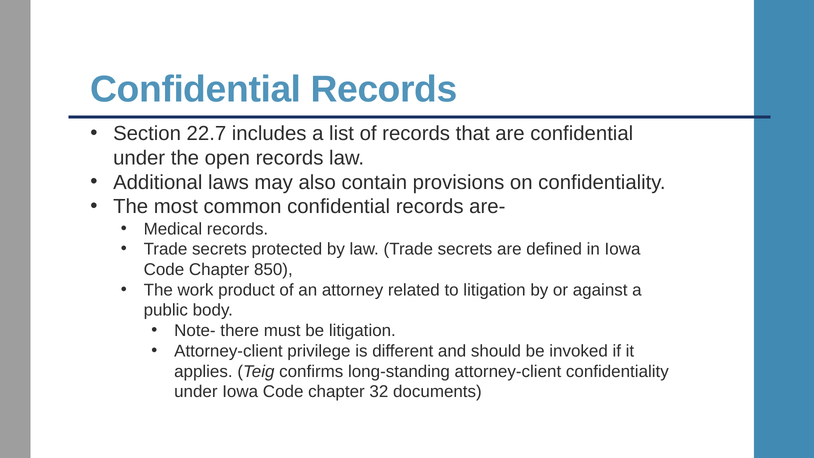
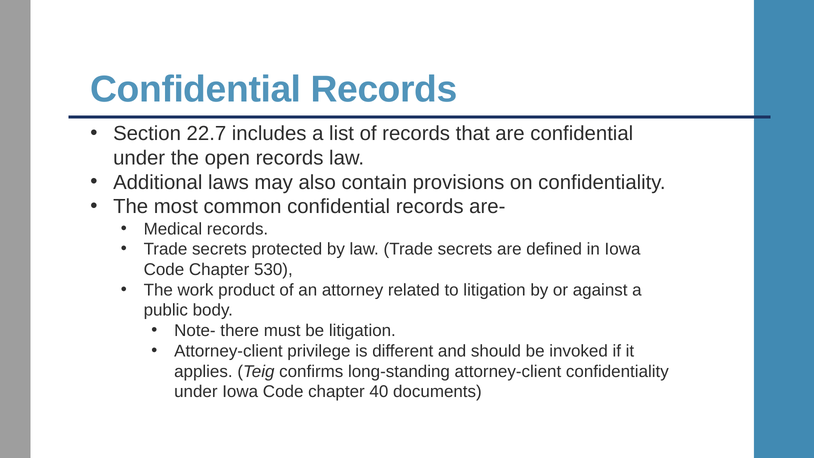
850: 850 -> 530
32: 32 -> 40
